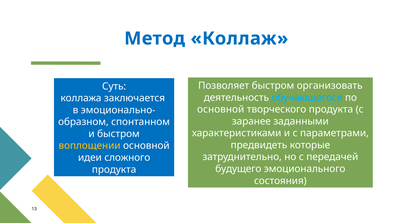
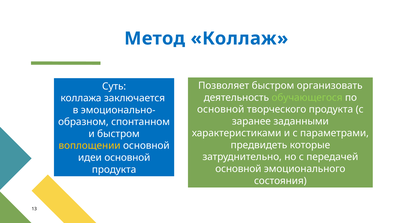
обучающегося colour: light blue -> light green
идеи сложного: сложного -> основной
будущего at (238, 169): будущего -> основной
